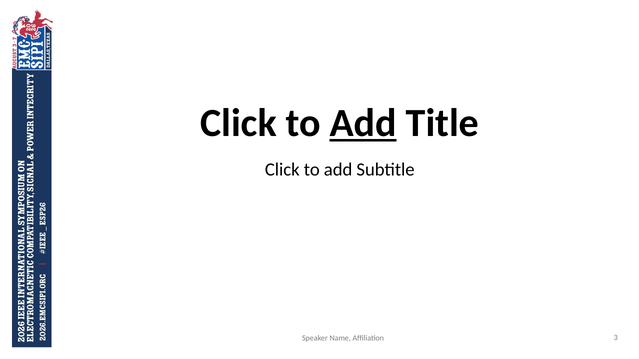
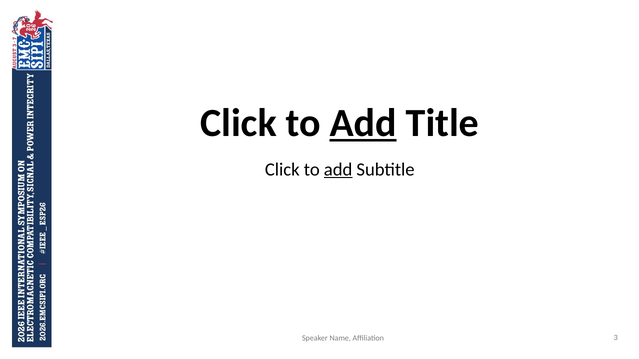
add at (338, 170) underline: none -> present
